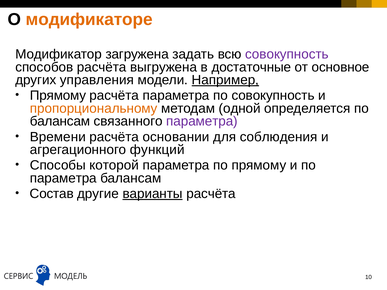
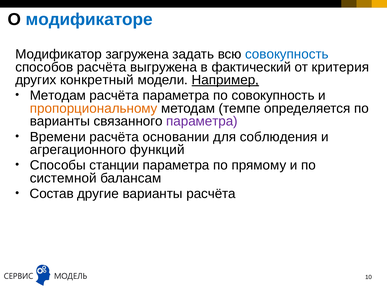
модификаторе colour: orange -> blue
совокупность at (287, 54) colour: purple -> blue
достаточные: достаточные -> фактический
основное: основное -> критерия
управления: управления -> конкретный
Прямому at (58, 96): Прямому -> Методам
одной: одной -> темпе
балансам at (60, 121): балансам -> варианты
которой: которой -> станции
параметра at (63, 178): параметра -> системной
варианты at (153, 194) underline: present -> none
